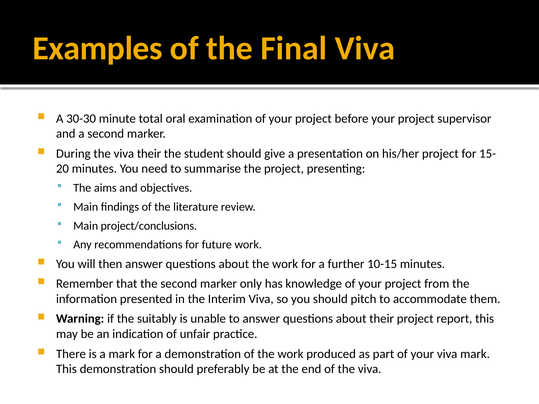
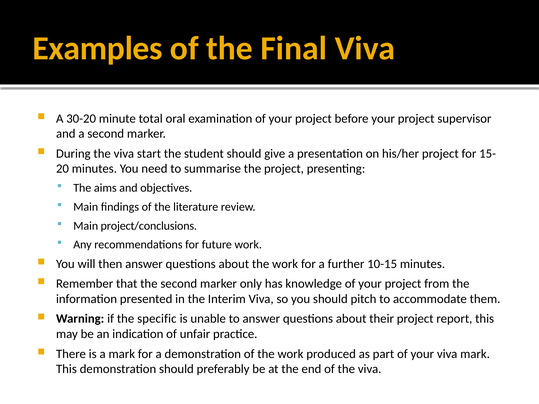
30-30: 30-30 -> 30-20
viva their: their -> start
suitably: suitably -> specific
